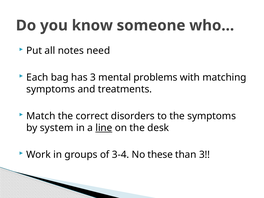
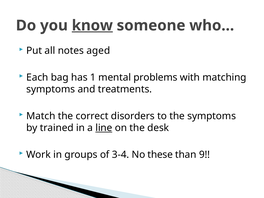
know underline: none -> present
need: need -> aged
has 3: 3 -> 1
system: system -> trained
than 3: 3 -> 9
